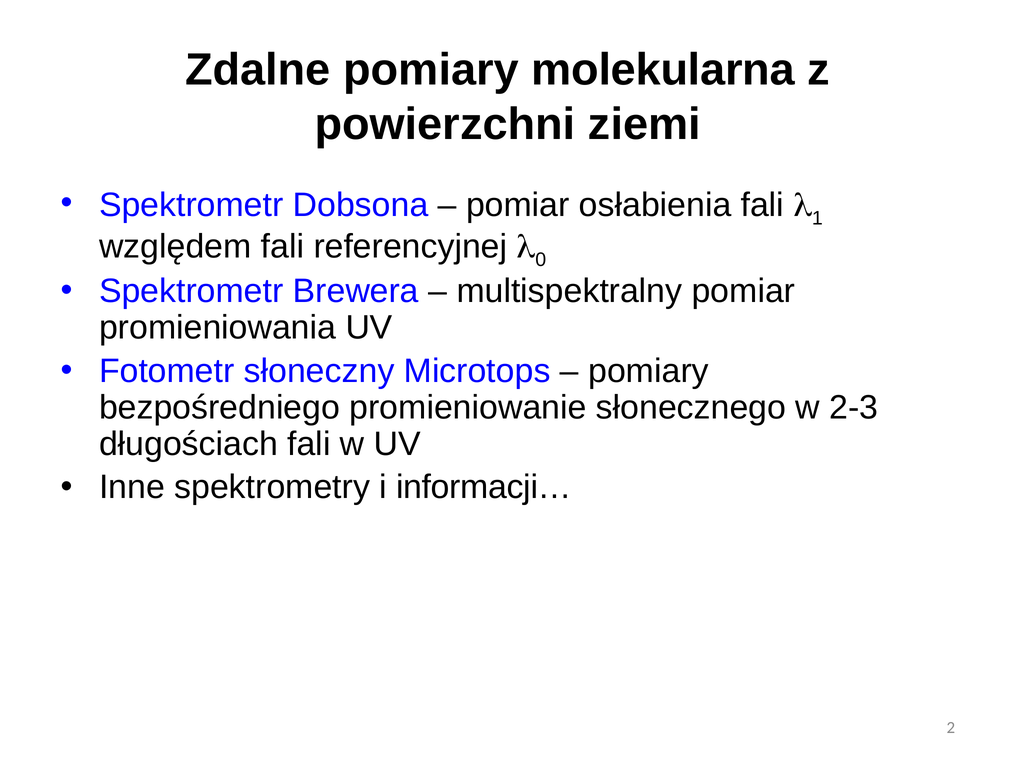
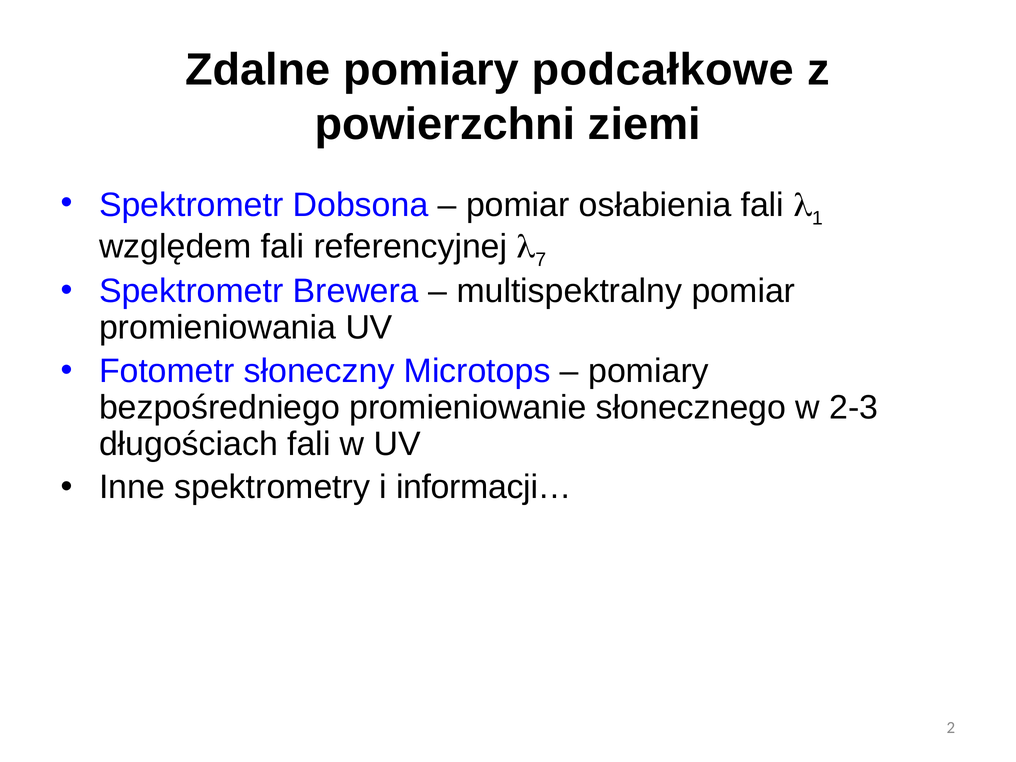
molekularna: molekularna -> podcałkowe
0: 0 -> 7
